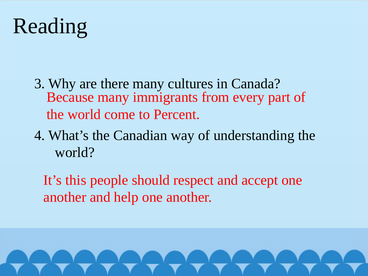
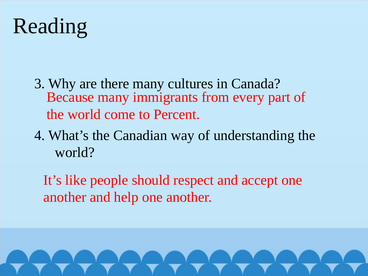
this: this -> like
